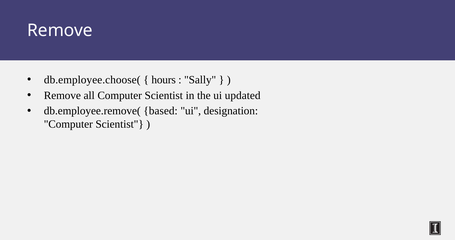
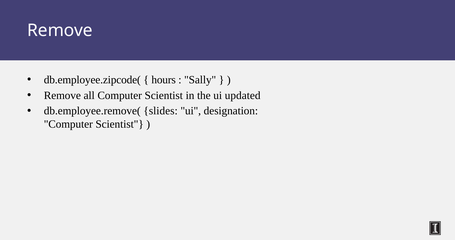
db.employee.choose(: db.employee.choose( -> db.employee.zipcode(
based: based -> slides
